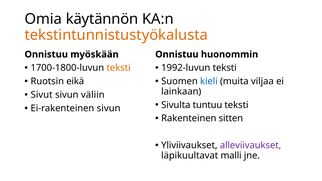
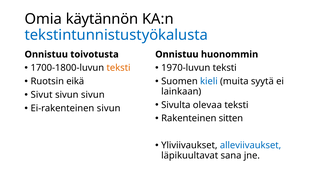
tekstintunnistustyökalusta colour: orange -> blue
myöskään: myöskään -> toivotusta
1992-luvun: 1992-luvun -> 1970-luvun
viljaa: viljaa -> syytä
sivun väliin: väliin -> sivun
tuntuu: tuntuu -> olevaa
alleviivaukset colour: purple -> blue
malli: malli -> sana
